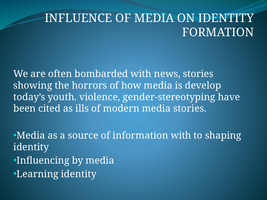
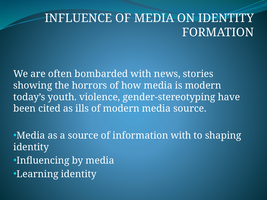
is develop: develop -> modern
media stories: stories -> source
